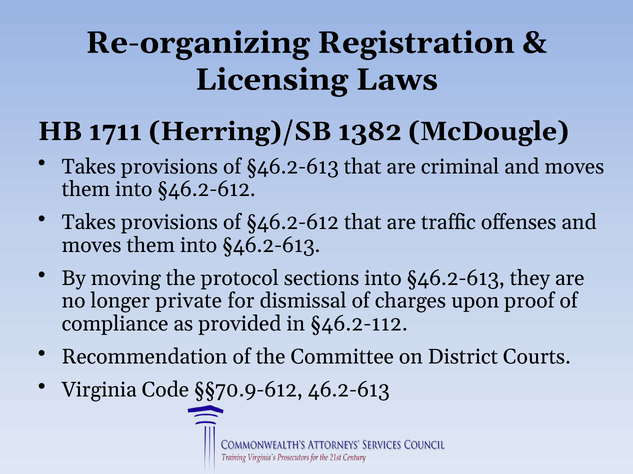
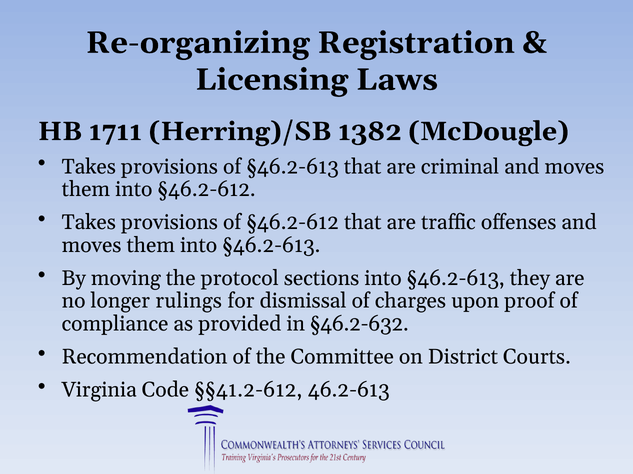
private: private -> rulings
§46.2-112: §46.2-112 -> §46.2-632
§§70.9-612: §§70.9-612 -> §§41.2-612
